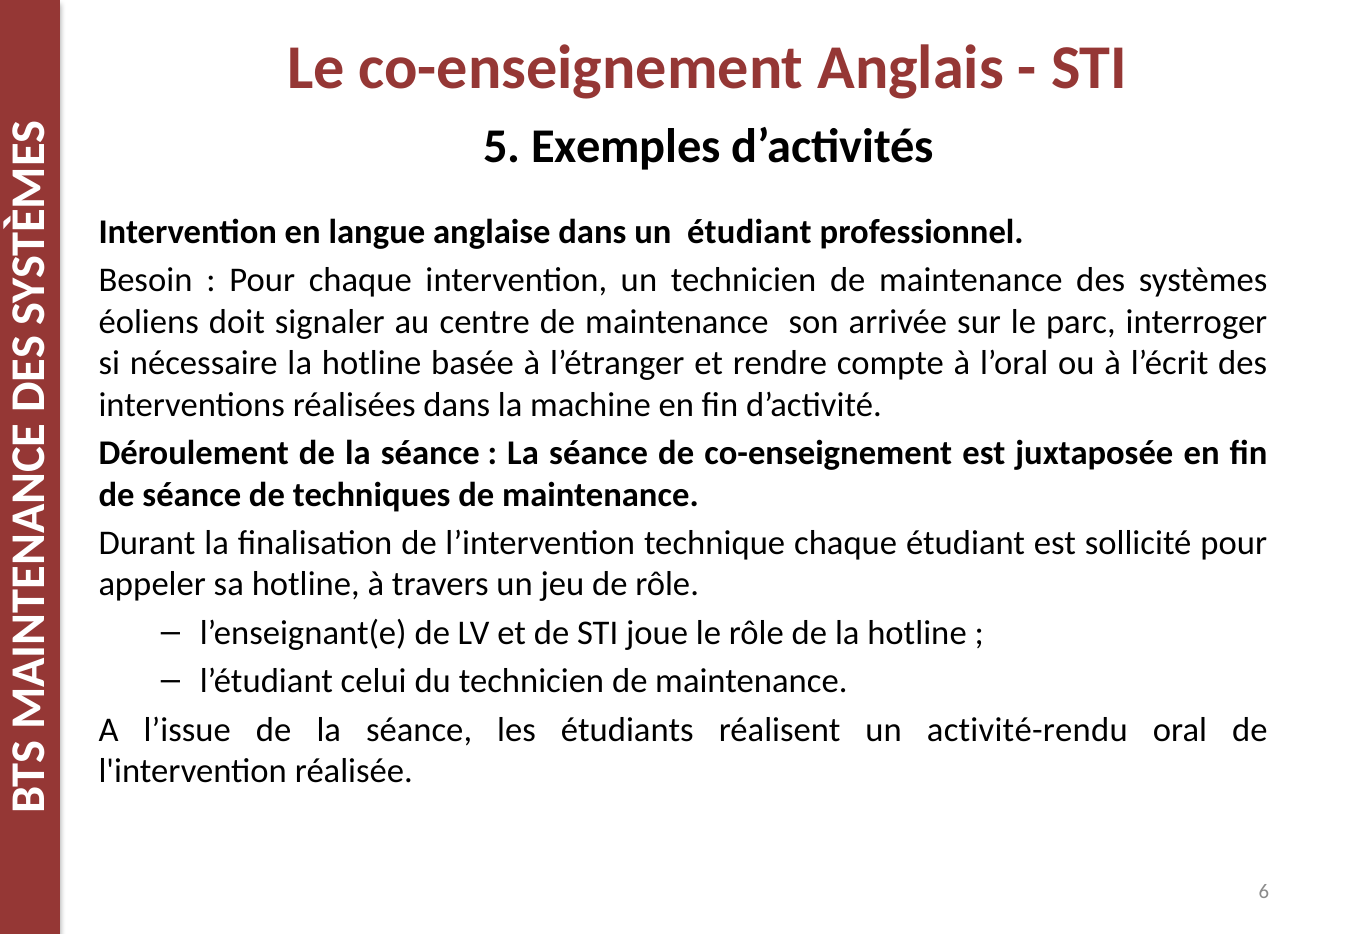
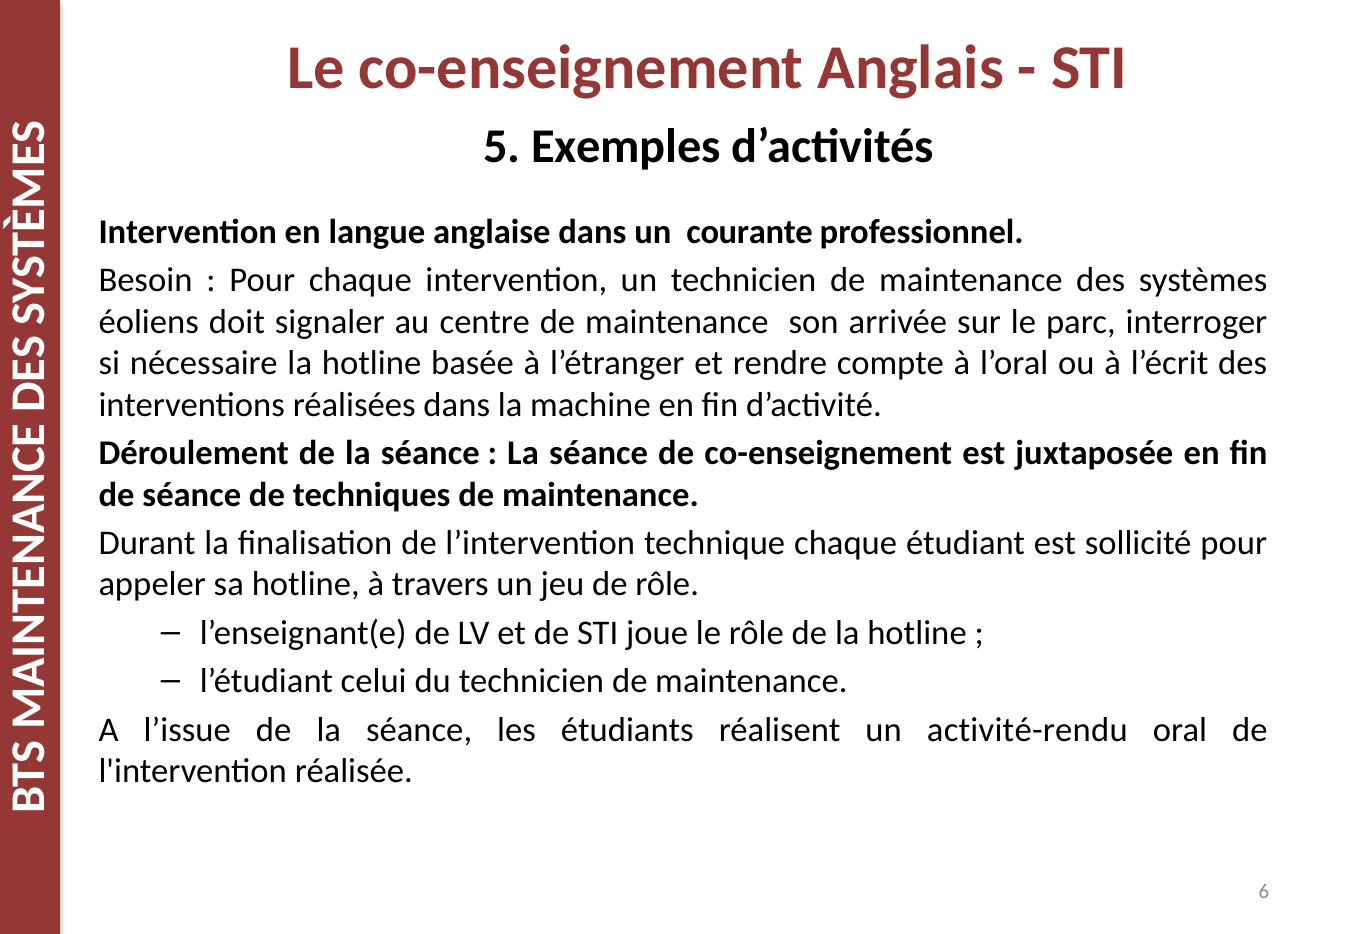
un étudiant: étudiant -> courante
